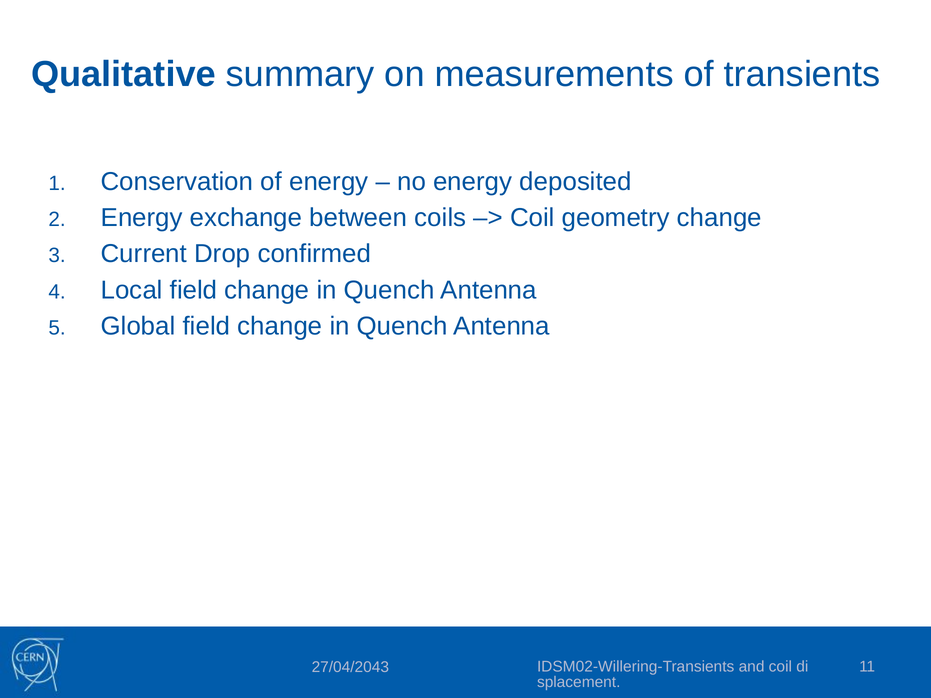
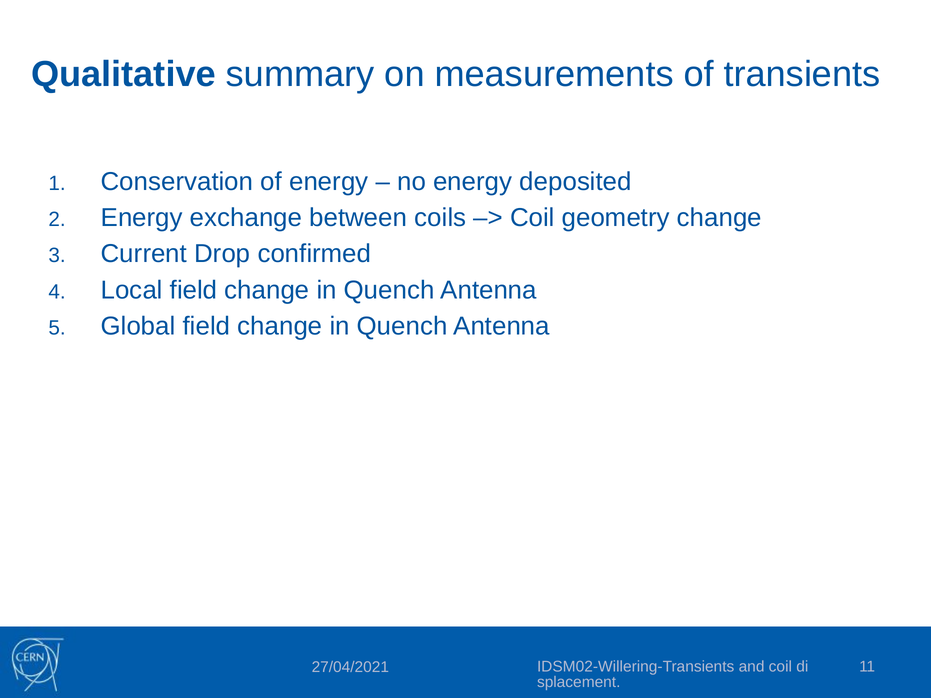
27/04/2043: 27/04/2043 -> 27/04/2021
